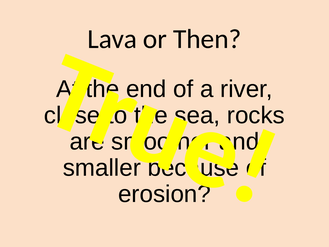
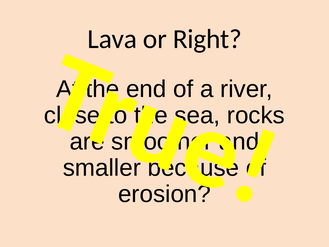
Then: Then -> Right
